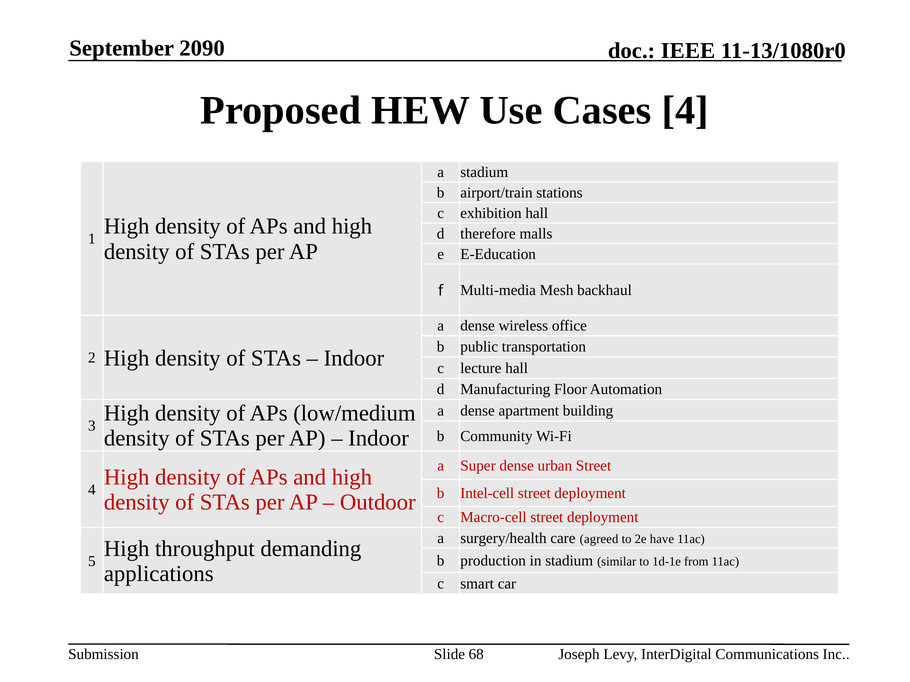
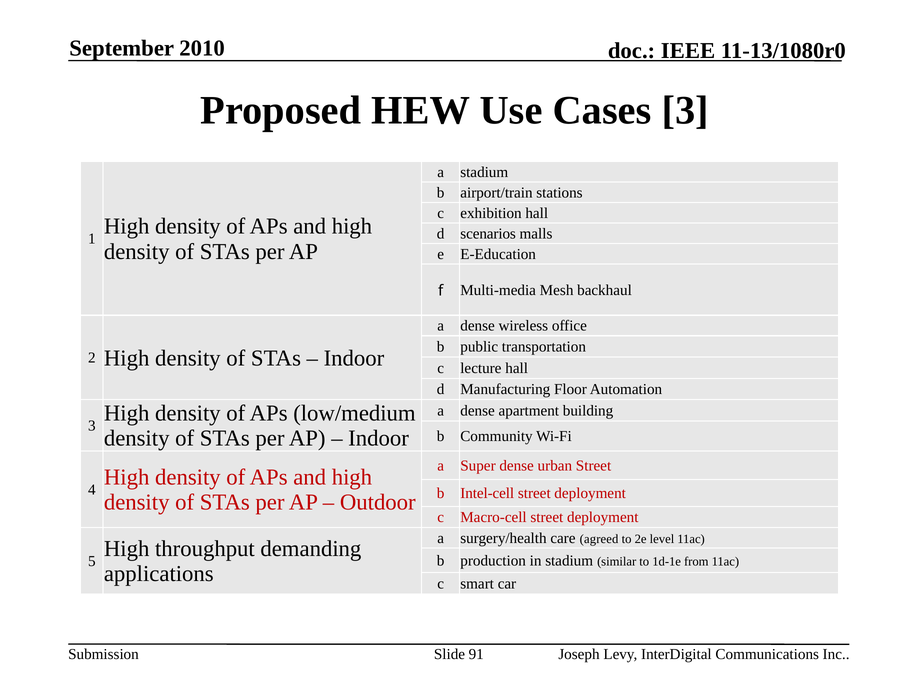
2090: 2090 -> 2010
Cases 4: 4 -> 3
therefore: therefore -> scenarios
have: have -> level
68: 68 -> 91
